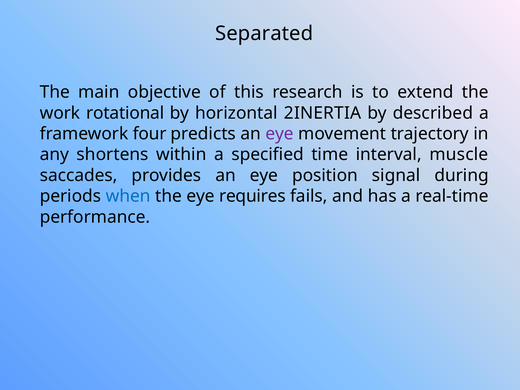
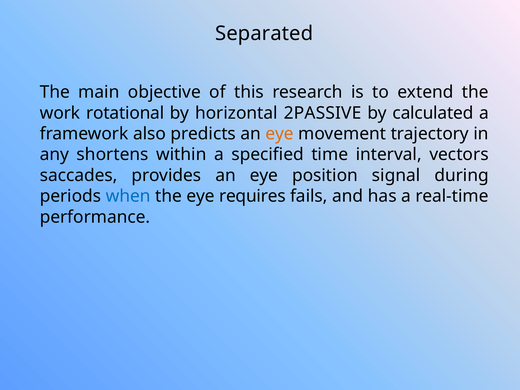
2INERTIA: 2INERTIA -> 2PASSIVE
described: described -> calculated
four: four -> also
eye at (280, 134) colour: purple -> orange
muscle: muscle -> vectors
